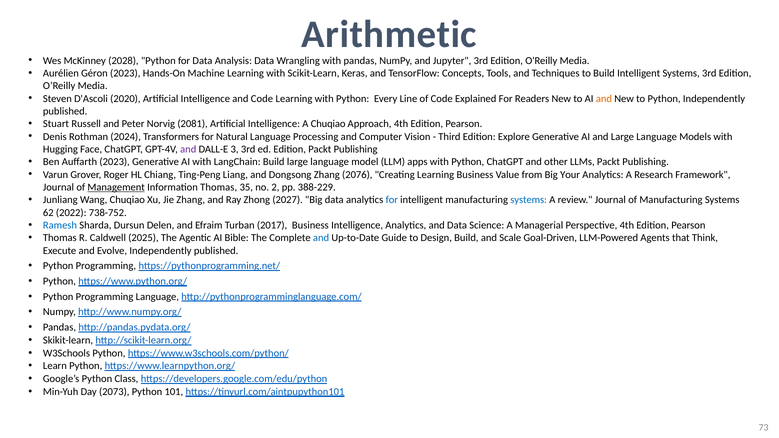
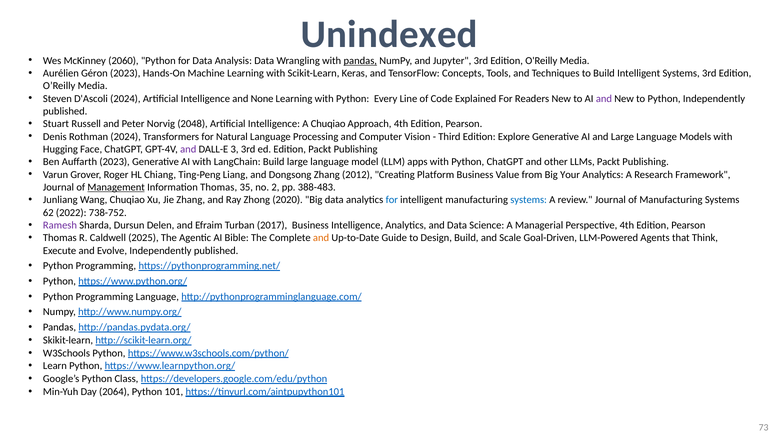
Arithmetic: Arithmetic -> Unindexed
2028: 2028 -> 2060
pandas at (360, 61) underline: none -> present
D'Ascoli 2020: 2020 -> 2024
and Code: Code -> None
and at (604, 99) colour: orange -> purple
2081: 2081 -> 2048
2076: 2076 -> 2012
Creating Learning: Learning -> Platform
388-229: 388-229 -> 388-483
2027: 2027 -> 2020
Ramesh colour: blue -> purple
and at (321, 238) colour: blue -> orange
2073: 2073 -> 2064
